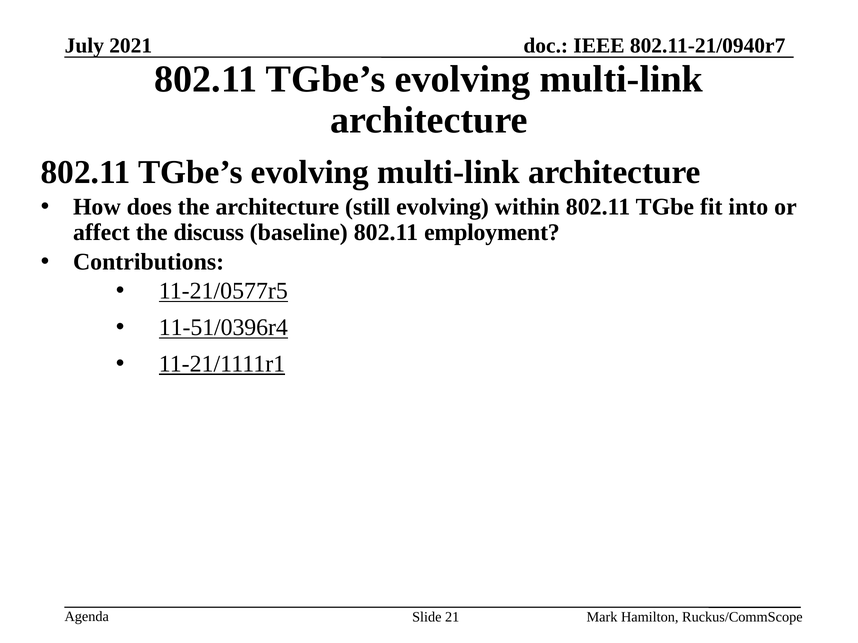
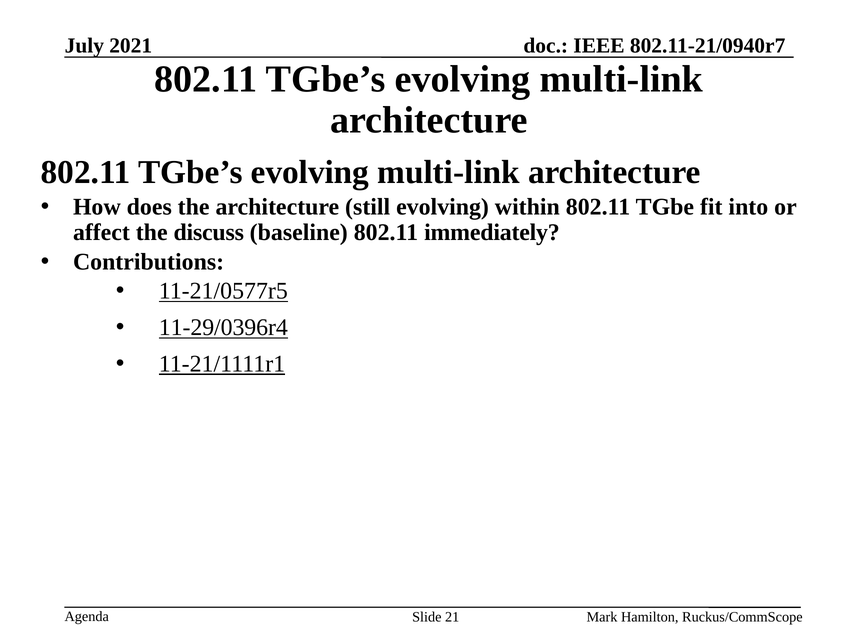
employment: employment -> immediately
11-51/0396r4: 11-51/0396r4 -> 11-29/0396r4
